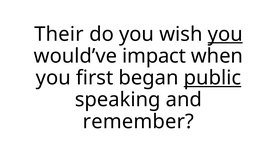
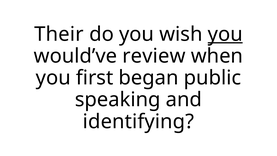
impact: impact -> review
public underline: present -> none
remember: remember -> identifying
